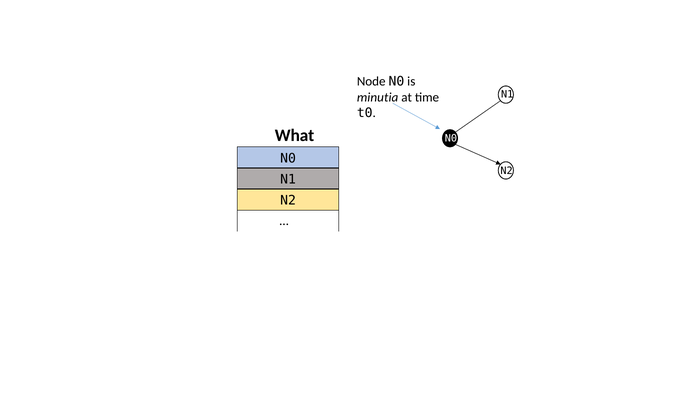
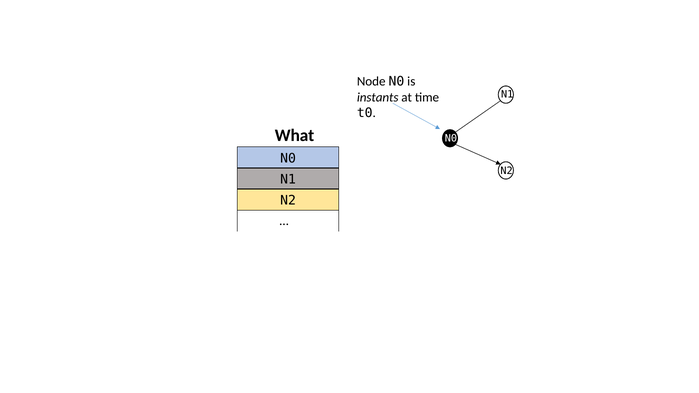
minutia: minutia -> instants
